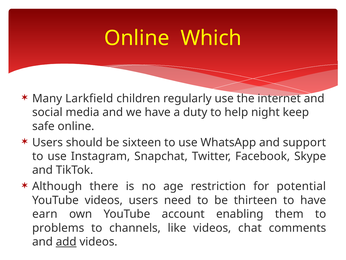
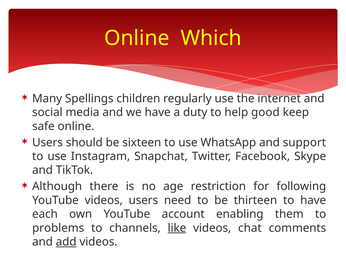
Larkfield: Larkfield -> Spellings
night: night -> good
potential: potential -> following
earn: earn -> each
like underline: none -> present
